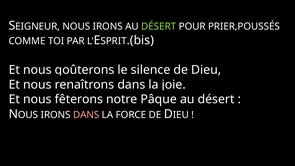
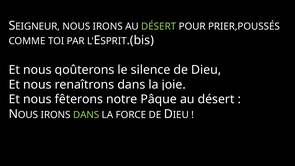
DANS at (86, 115) colour: pink -> light green
